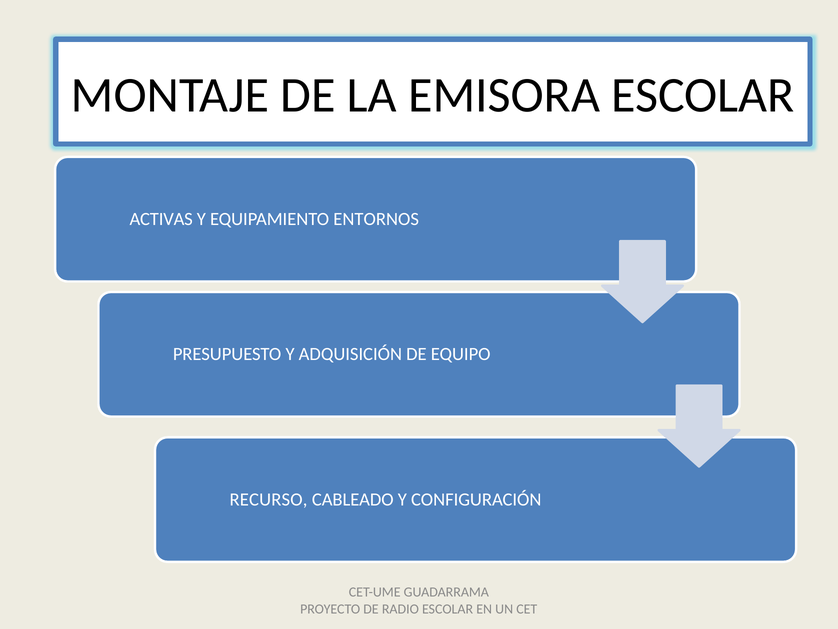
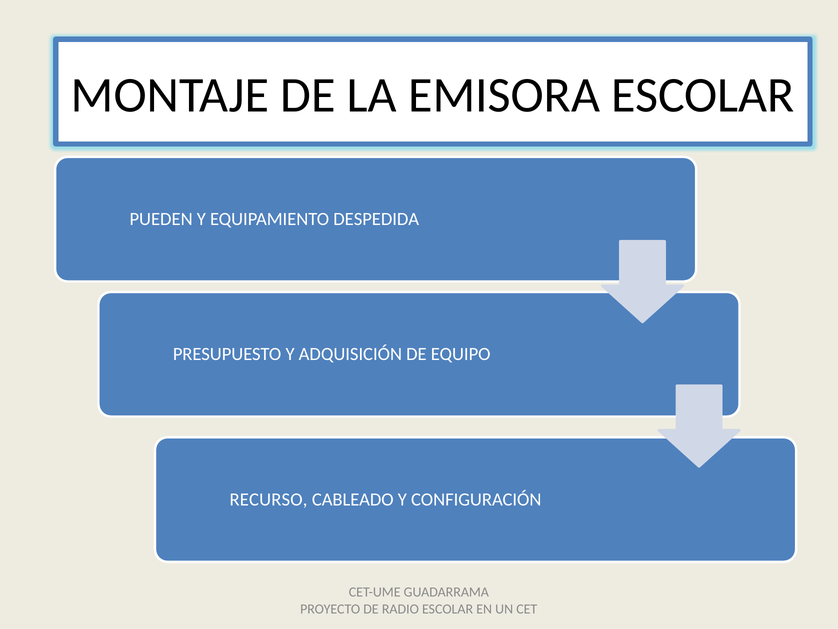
ACTIVAS: ACTIVAS -> PUEDEN
ENTORNOS: ENTORNOS -> DESPEDIDA
